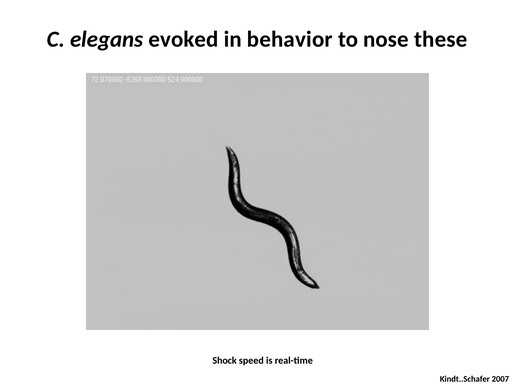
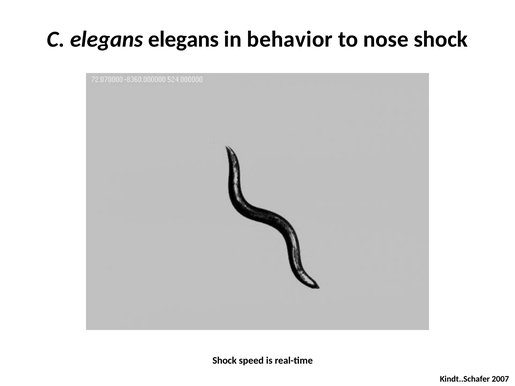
elegans evoked: evoked -> elegans
nose these: these -> shock
